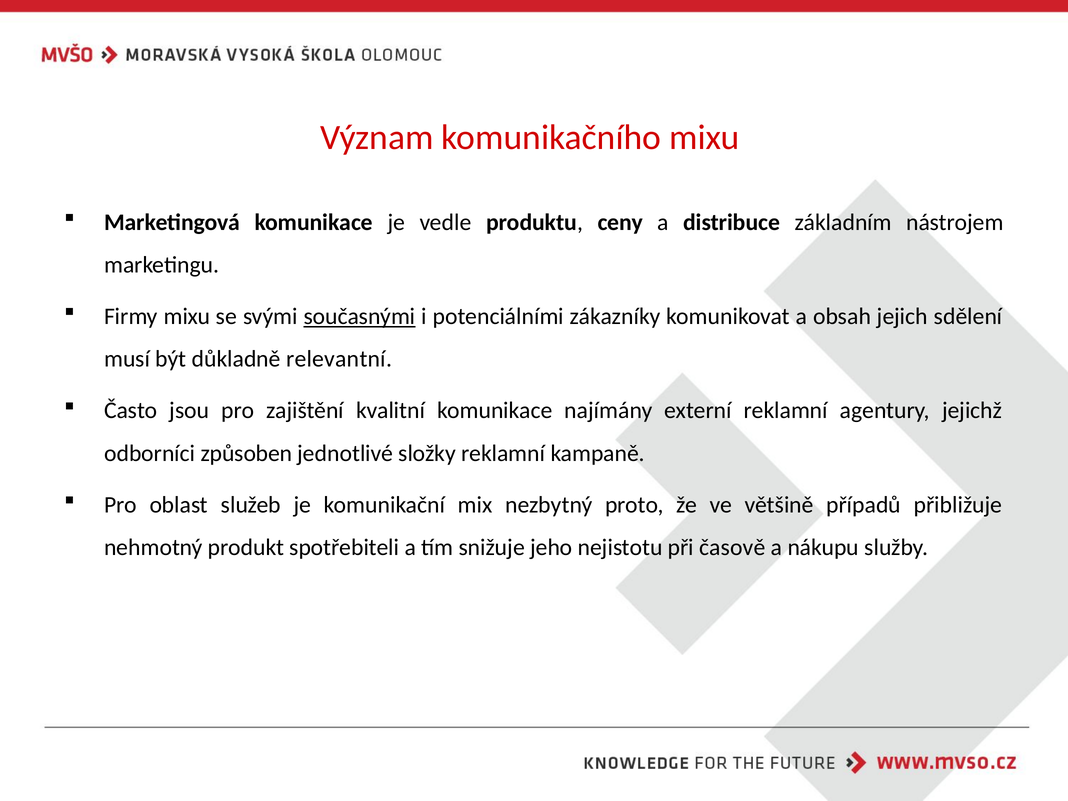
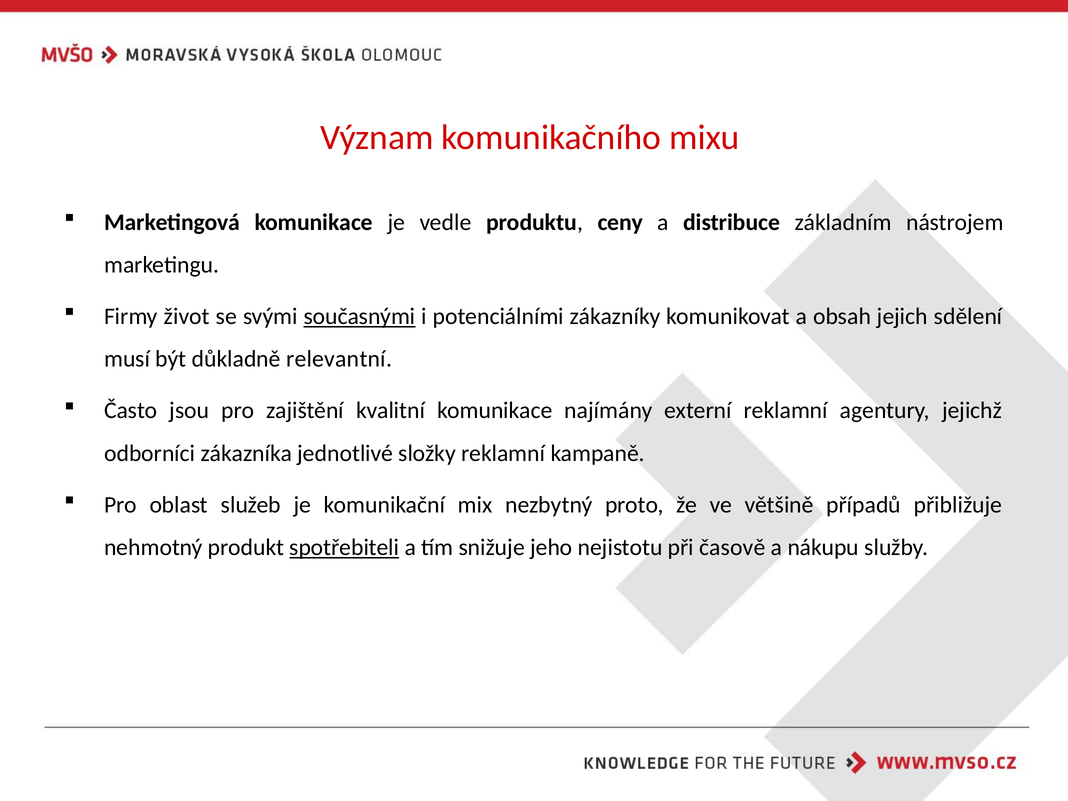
Firmy mixu: mixu -> život
způsoben: způsoben -> zákazníka
spotřebiteli underline: none -> present
